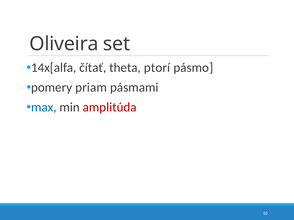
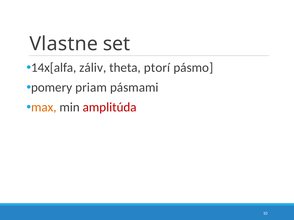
Oliveira: Oliveira -> Vlastne
čítať: čítať -> záliv
max colour: blue -> orange
